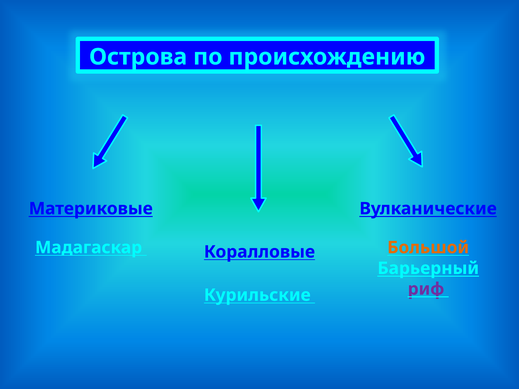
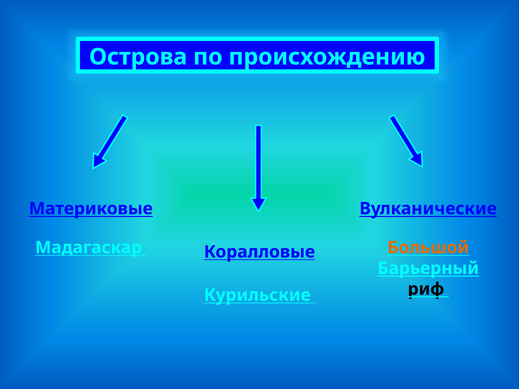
риф colour: purple -> black
